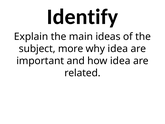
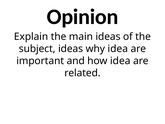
Identify: Identify -> Opinion
subject more: more -> ideas
